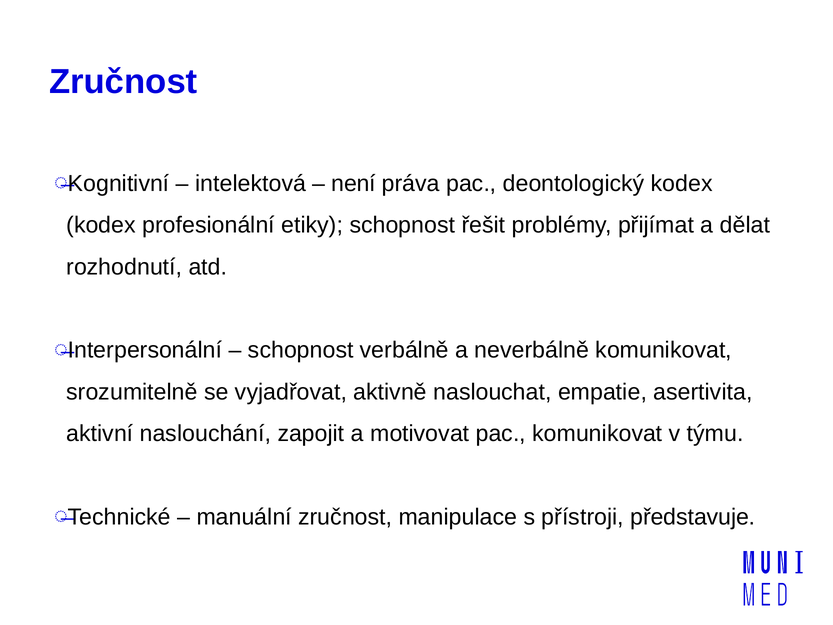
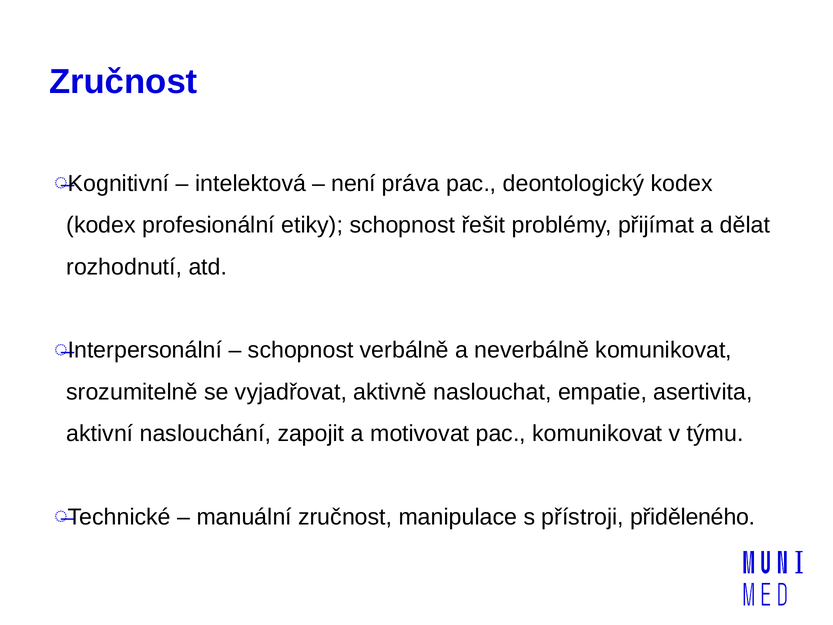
představuje: představuje -> přiděleného
